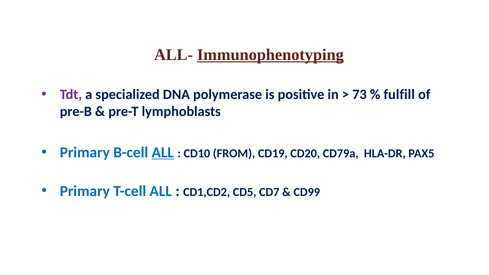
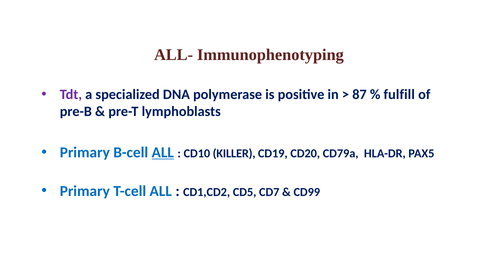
Immunophenotyping underline: present -> none
73: 73 -> 87
FROM: FROM -> KILLER
